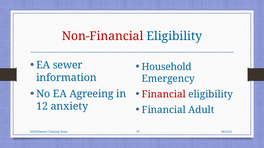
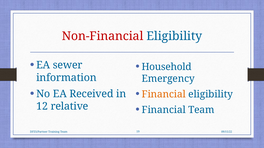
Agreeing: Agreeing -> Received
Financial at (164, 95) colour: red -> orange
anxiety: anxiety -> relative
Financial Adult: Adult -> Team
